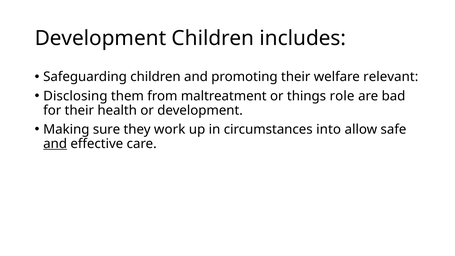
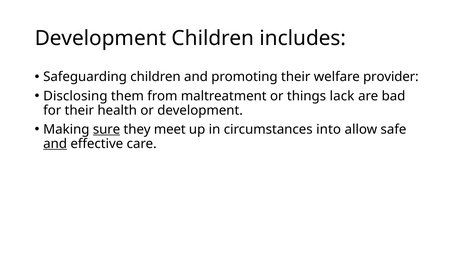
relevant: relevant -> provider
role: role -> lack
sure underline: none -> present
work: work -> meet
